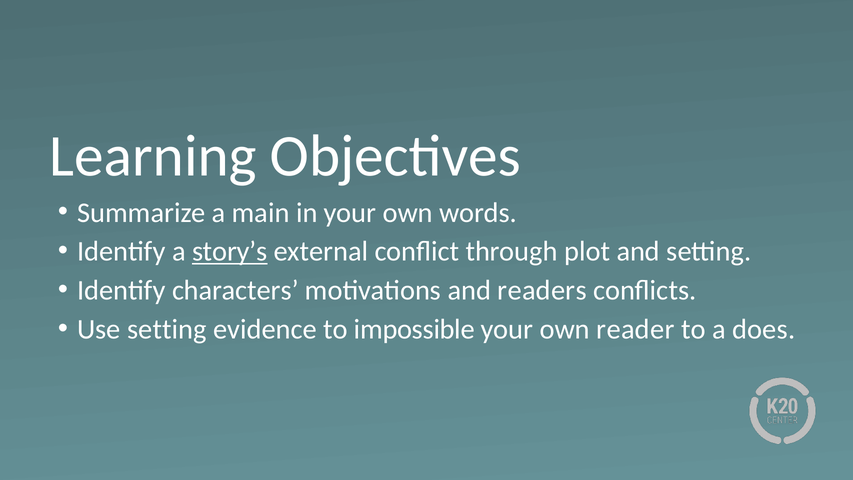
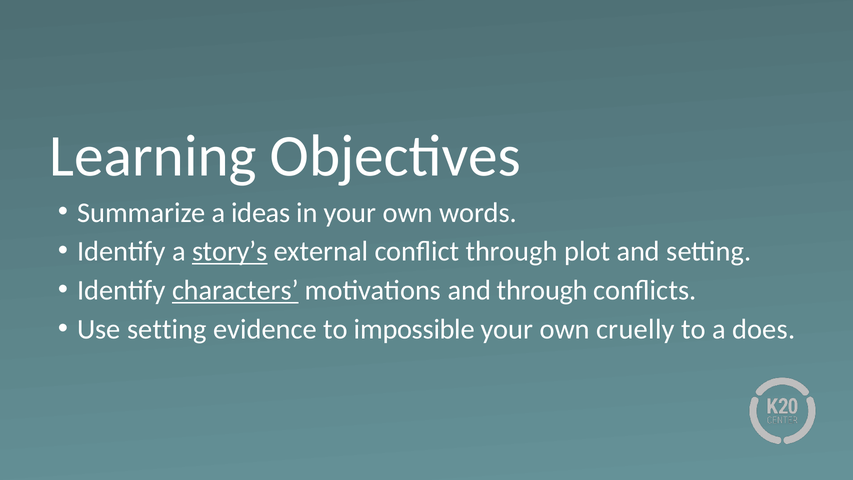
main: main -> ideas
characters underline: none -> present
and readers: readers -> through
reader: reader -> cruelly
